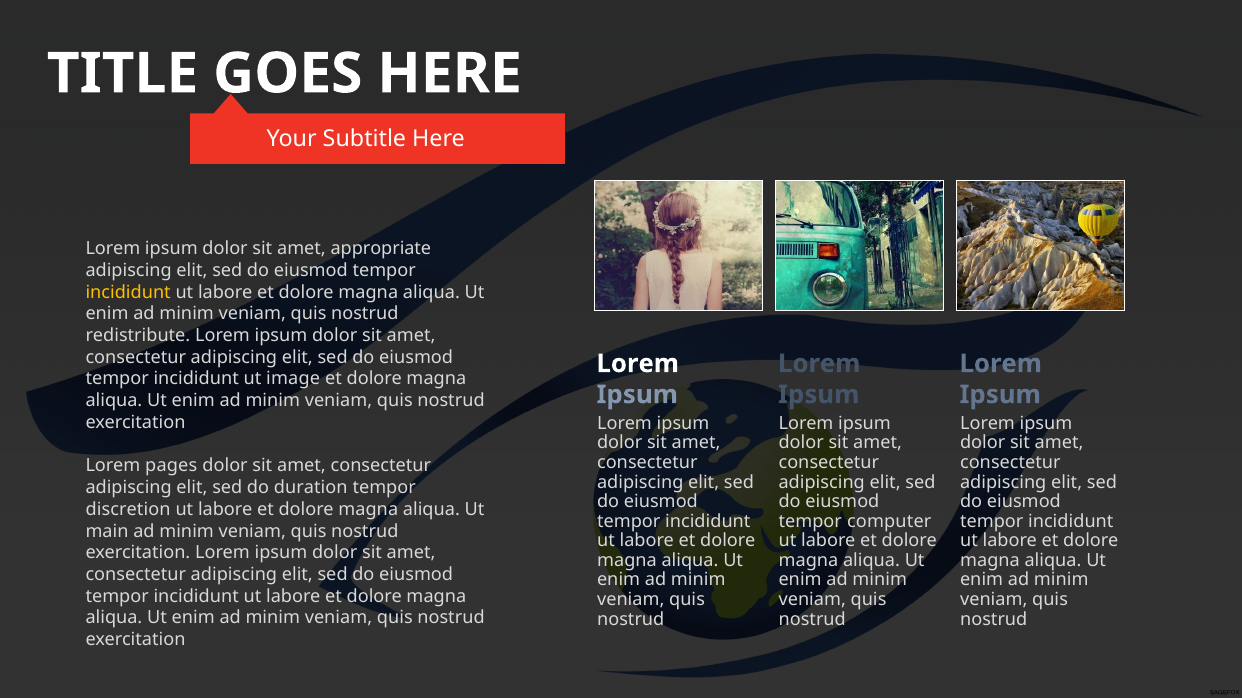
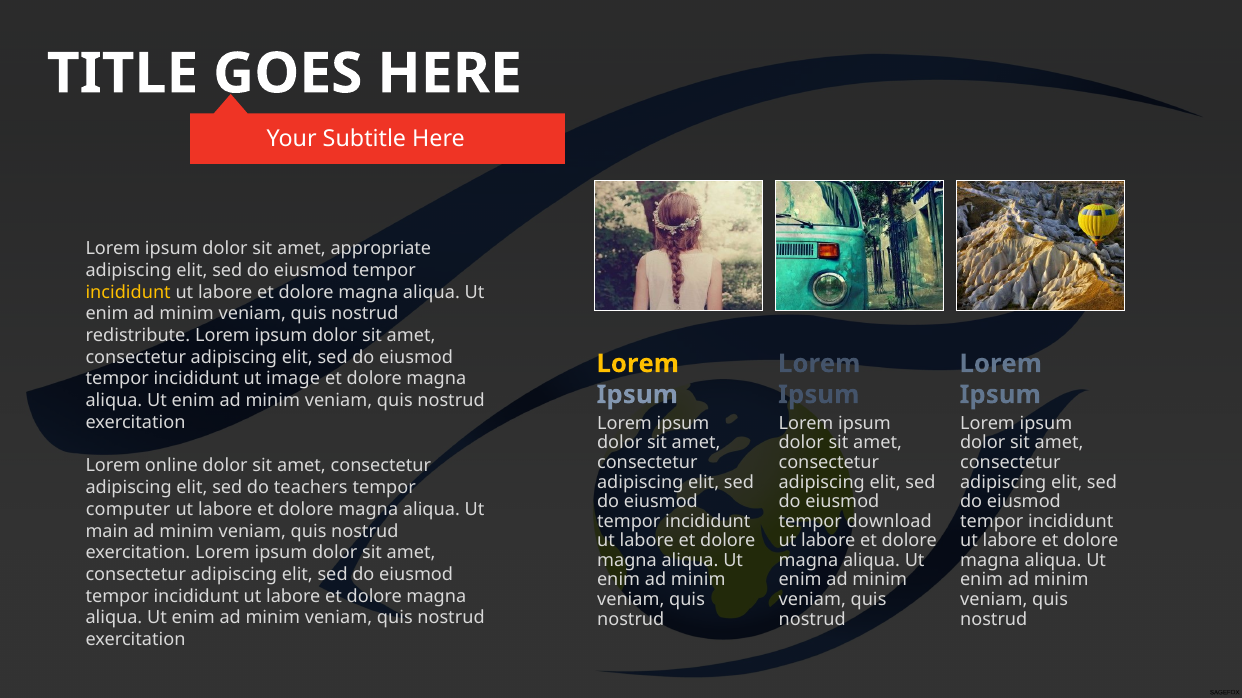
Lorem at (638, 364) colour: white -> yellow
pages: pages -> online
duration: duration -> teachers
discretion: discretion -> computer
computer: computer -> download
